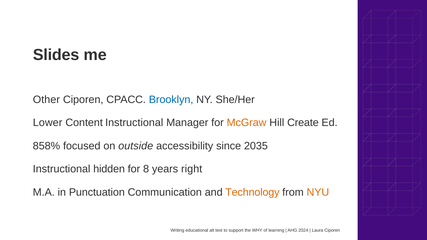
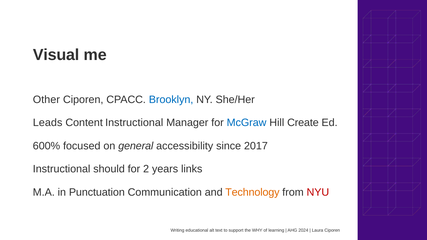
Slides: Slides -> Visual
Lower: Lower -> Leads
McGraw colour: orange -> blue
858%: 858% -> 600%
outside: outside -> general
2035: 2035 -> 2017
hidden: hidden -> should
8: 8 -> 2
right: right -> links
NYU colour: orange -> red
